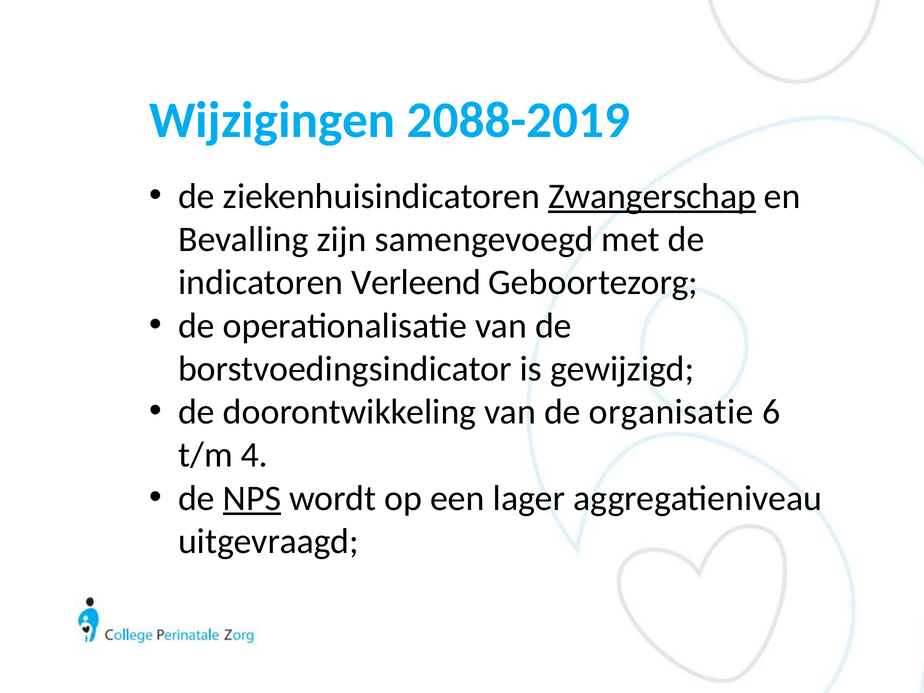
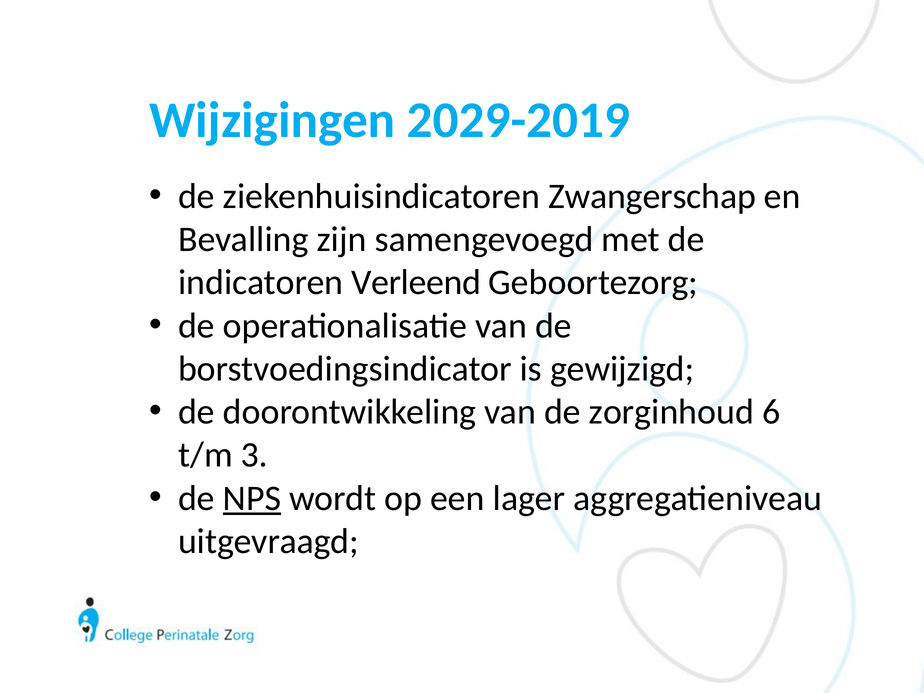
2088-2019: 2088-2019 -> 2029-2019
Zwangerschap underline: present -> none
organisatie: organisatie -> zorginhoud
4: 4 -> 3
